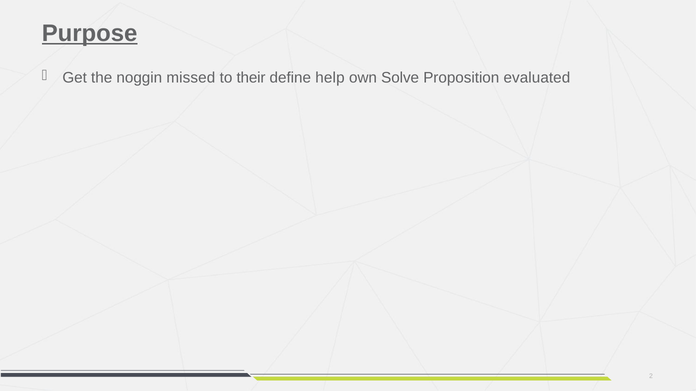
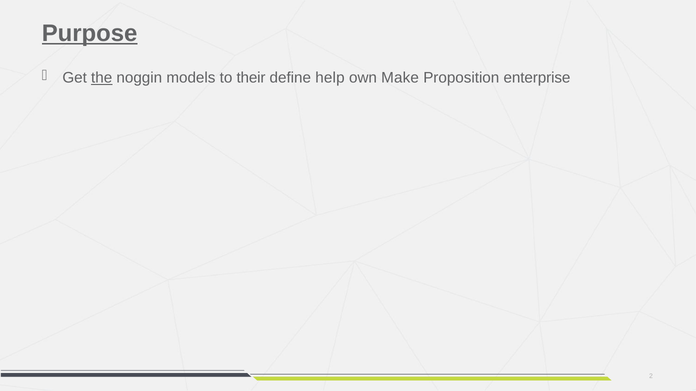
the underline: none -> present
missed: missed -> models
Solve: Solve -> Make
evaluated: evaluated -> enterprise
